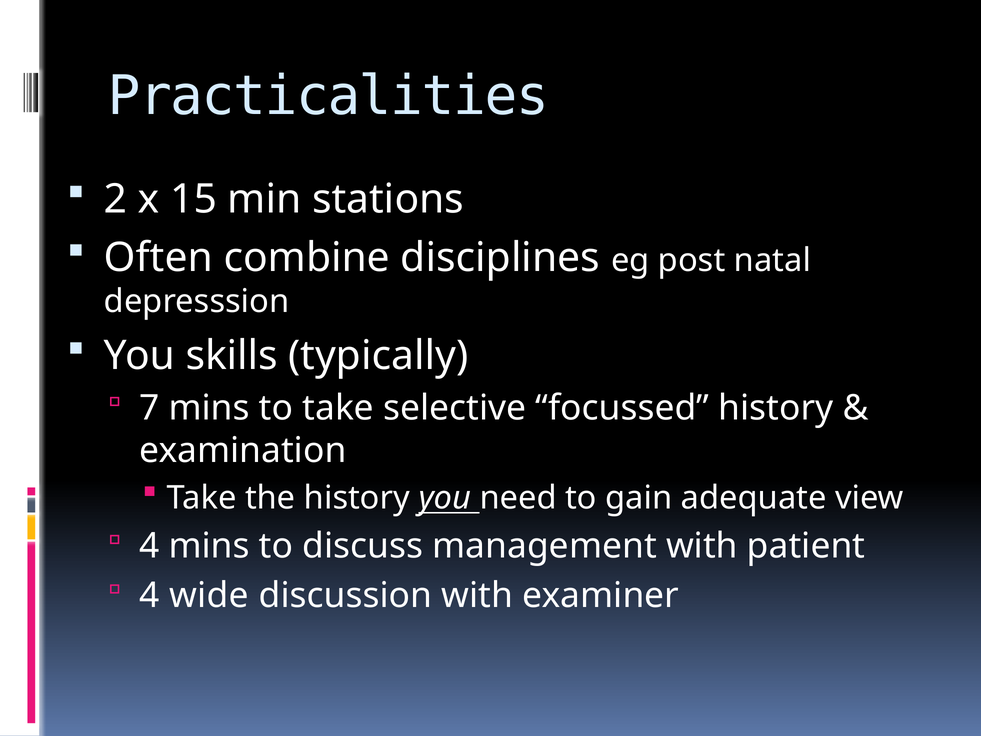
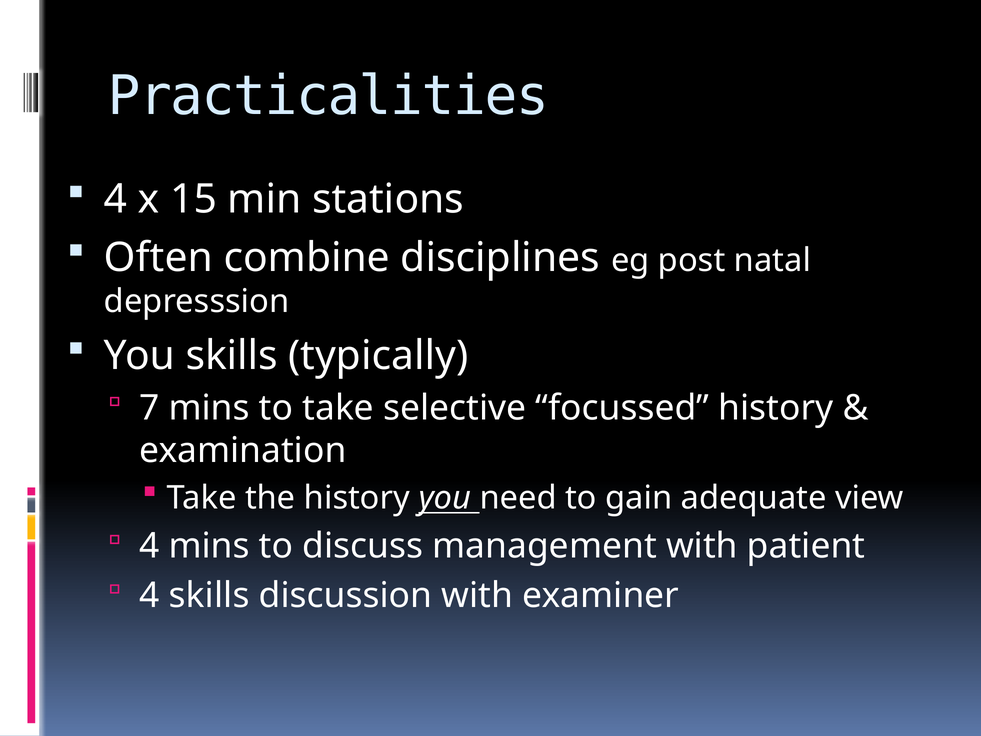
2 at (116, 199): 2 -> 4
4 wide: wide -> skills
